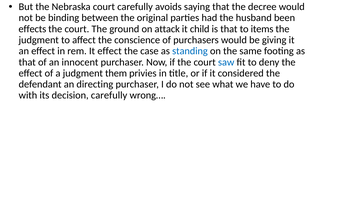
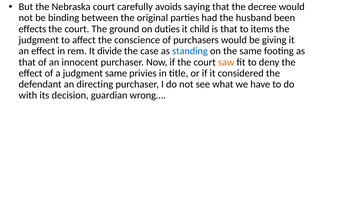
attack: attack -> duties
It effect: effect -> divide
saw colour: blue -> orange
judgment them: them -> same
decision carefully: carefully -> guardian
